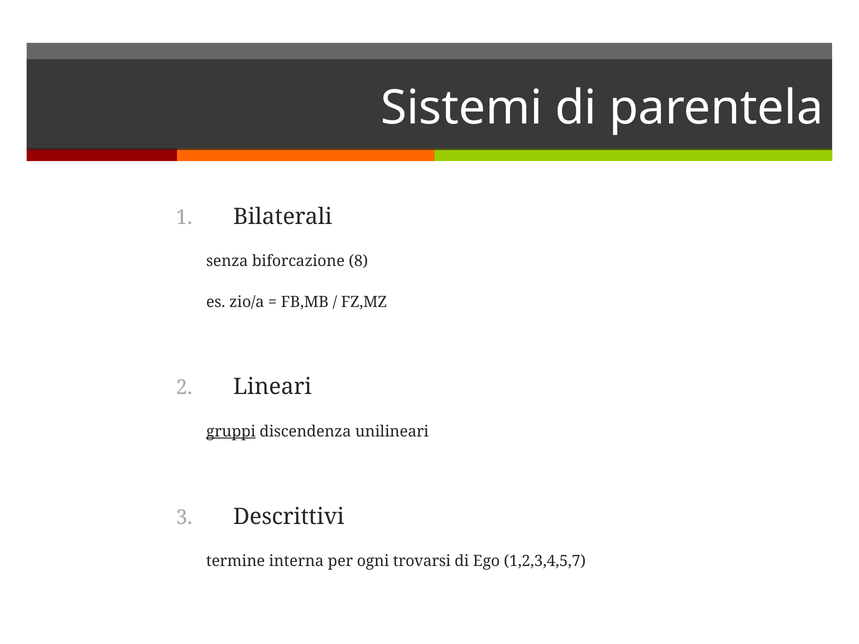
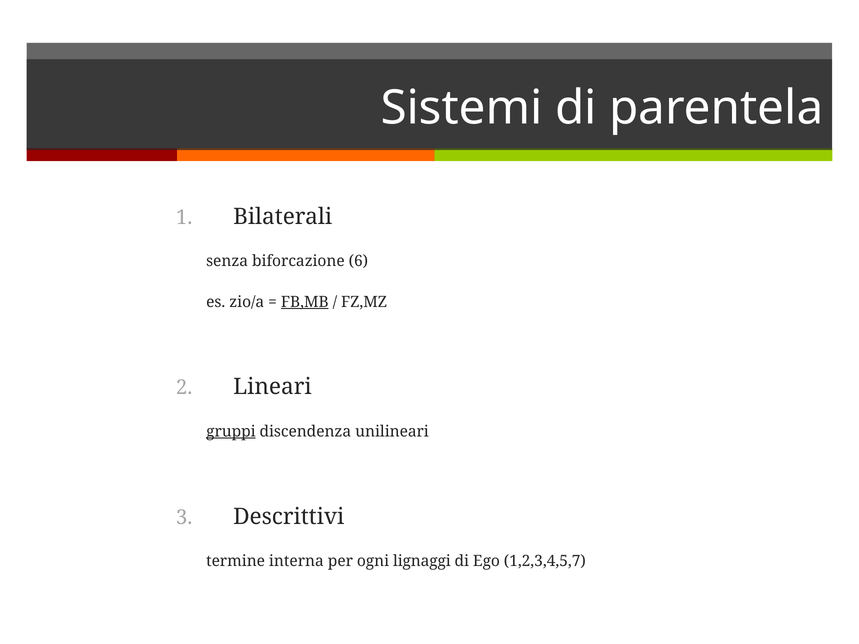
8: 8 -> 6
FB,MB underline: none -> present
trovarsi: trovarsi -> lignaggi
